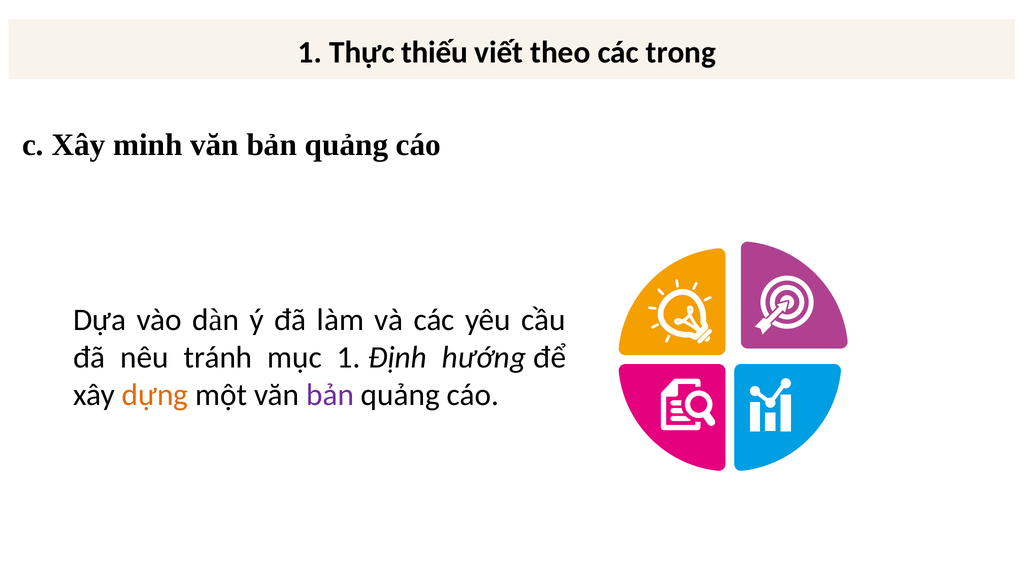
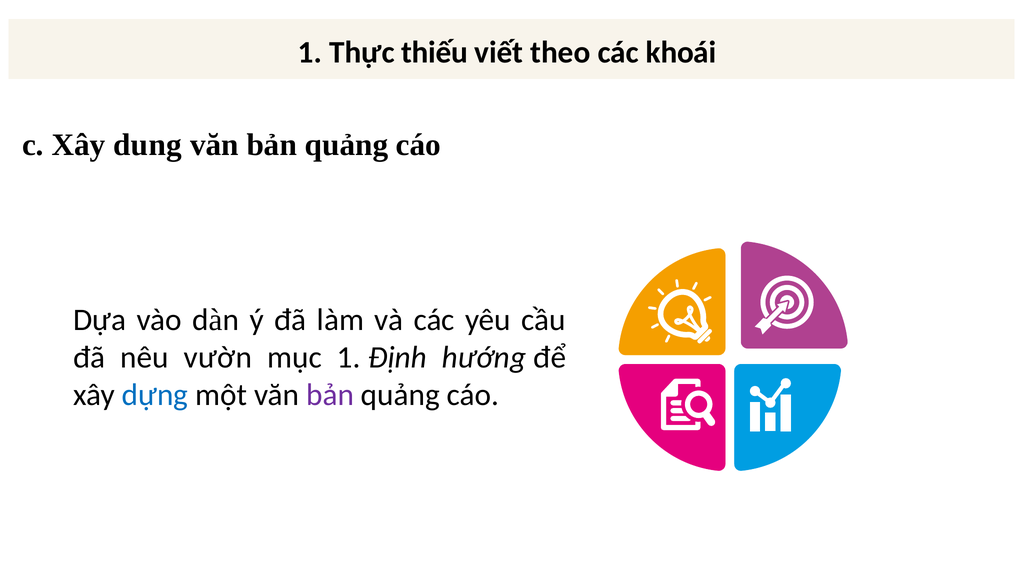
trong: trong -> khoái
minh: minh -> dung
tránh: tránh -> vườn
dựng colour: orange -> blue
